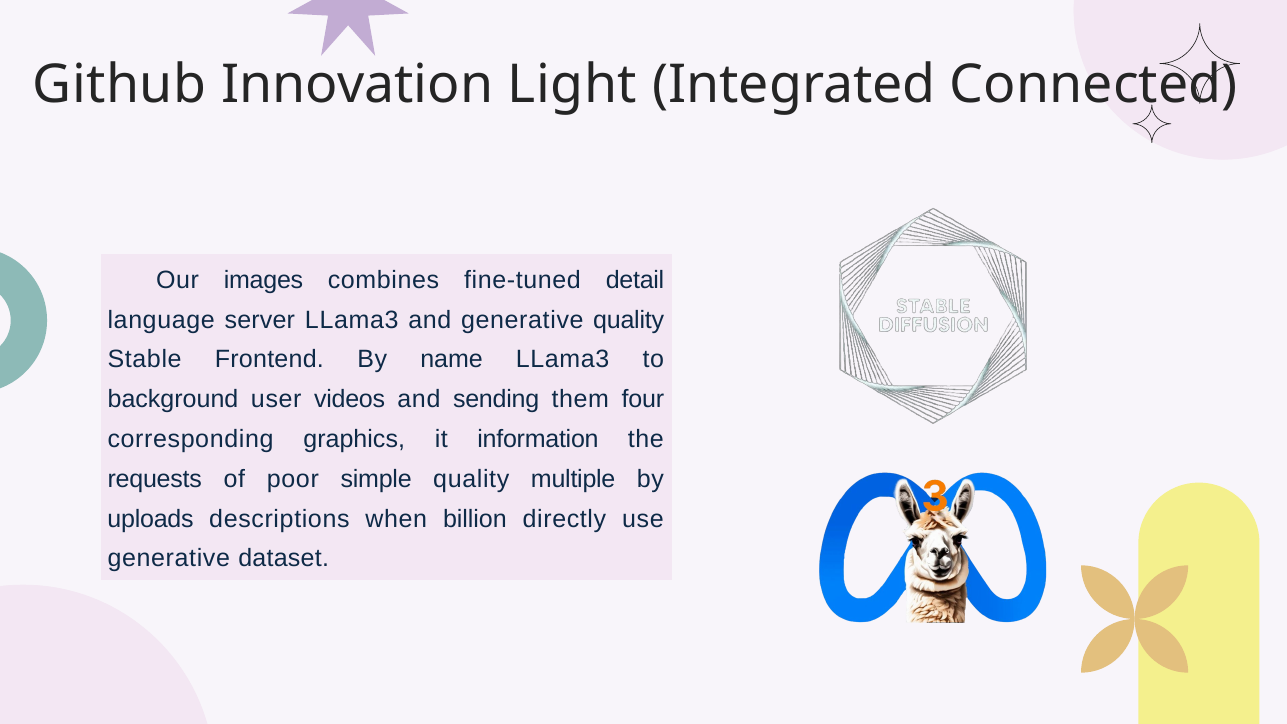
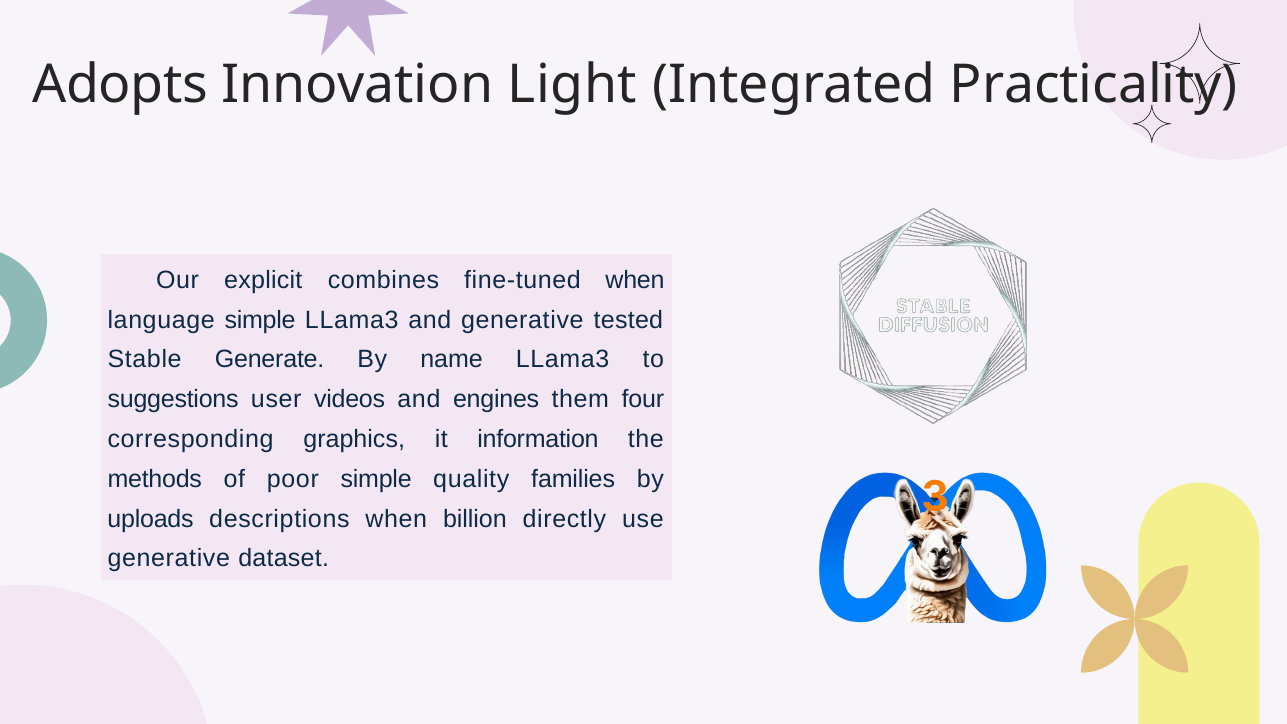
Github: Github -> Adopts
Connected: Connected -> Practicality
images: images -> explicit
fine-tuned detail: detail -> when
language server: server -> simple
generative quality: quality -> tested
Frontend: Frontend -> Generate
background: background -> suggestions
sending: sending -> engines
requests: requests -> methods
multiple: multiple -> families
